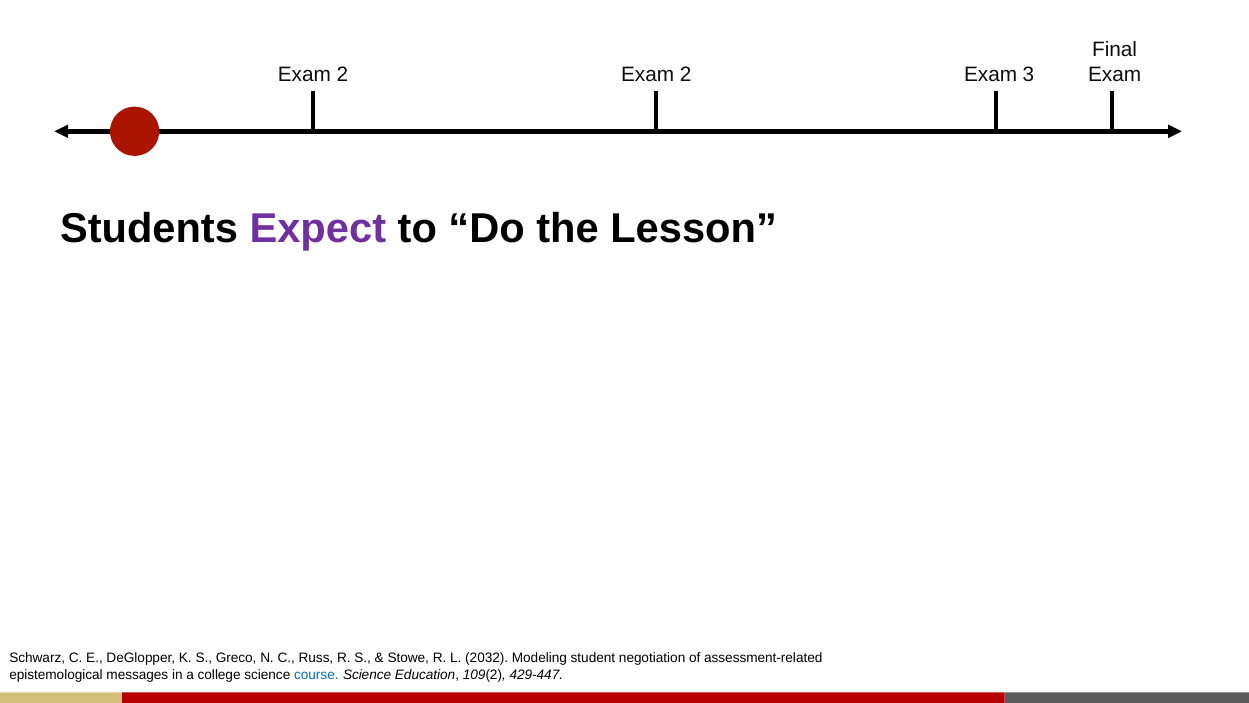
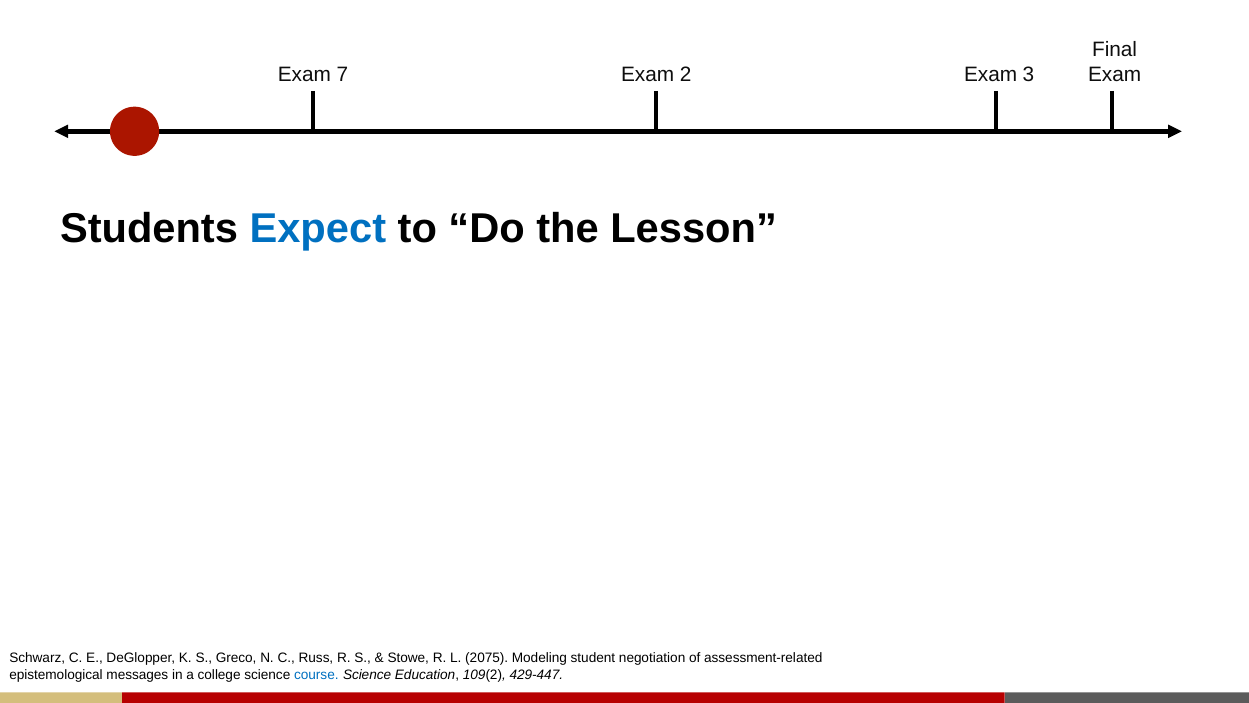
2 at (342, 75): 2 -> 7
Expect colour: purple -> blue
2032: 2032 -> 2075
